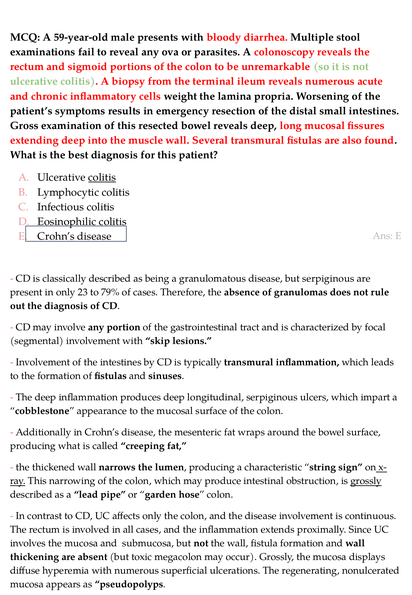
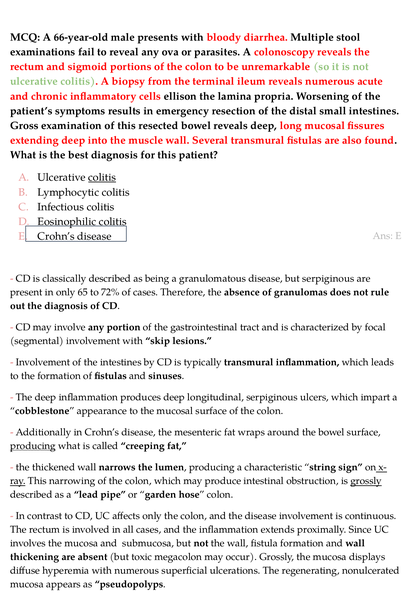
59-year-old: 59-year-old -> 66-year-old
weight: weight -> ellison
23: 23 -> 65
79%: 79% -> 72%
producing at (33, 446) underline: none -> present
